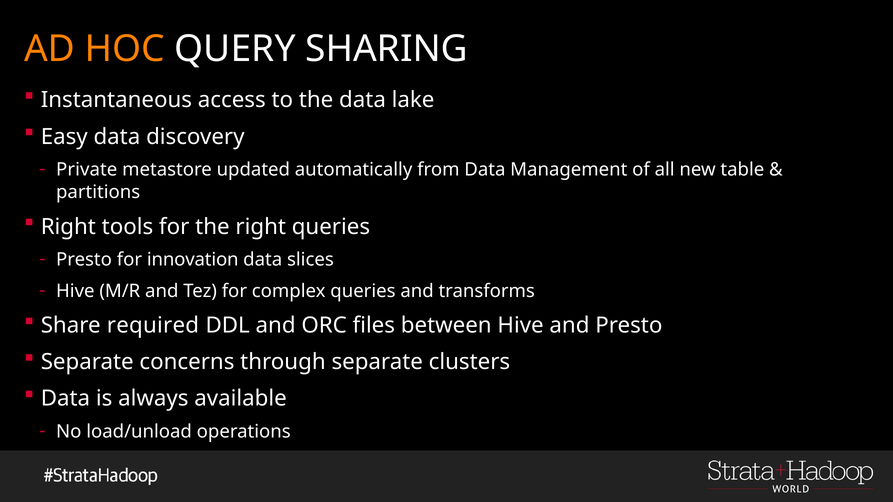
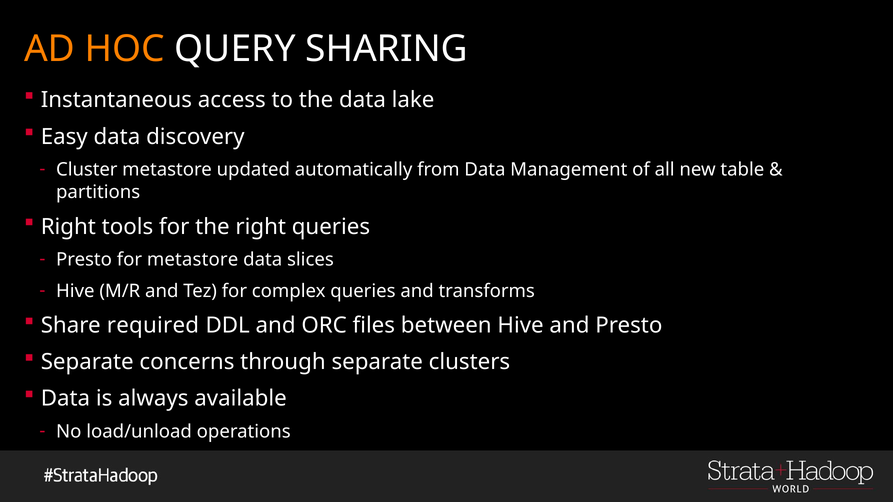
Private: Private -> Cluster
for innovation: innovation -> metastore
